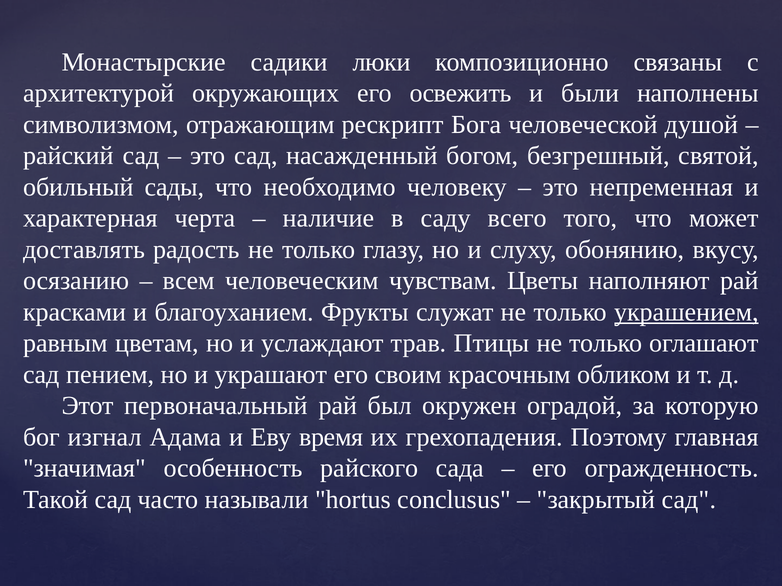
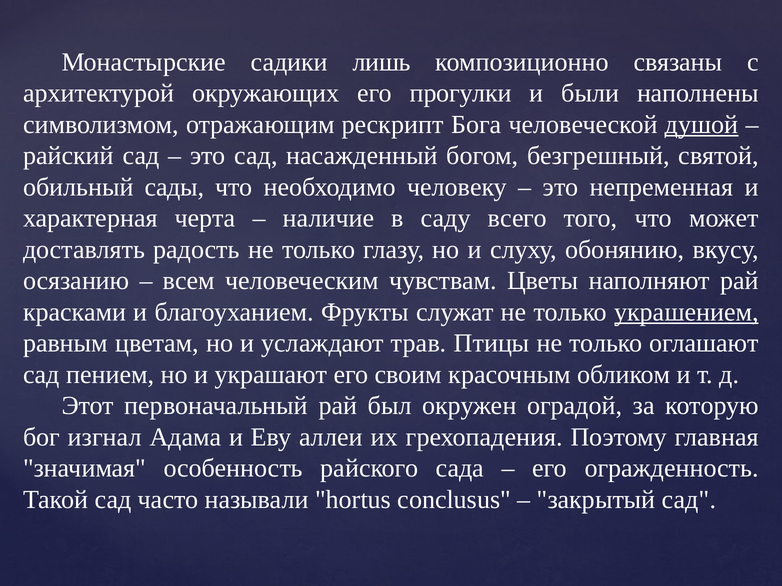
люки: люки -> лишь
освежить: освежить -> прогулки
душой underline: none -> present
время: время -> аллеи
